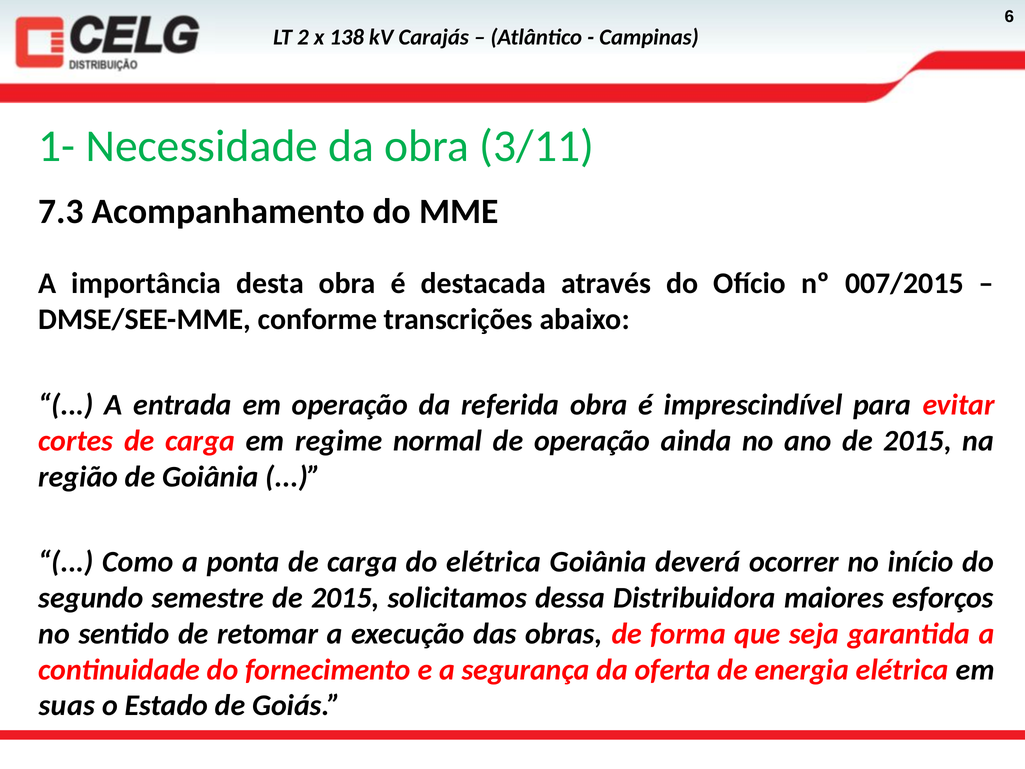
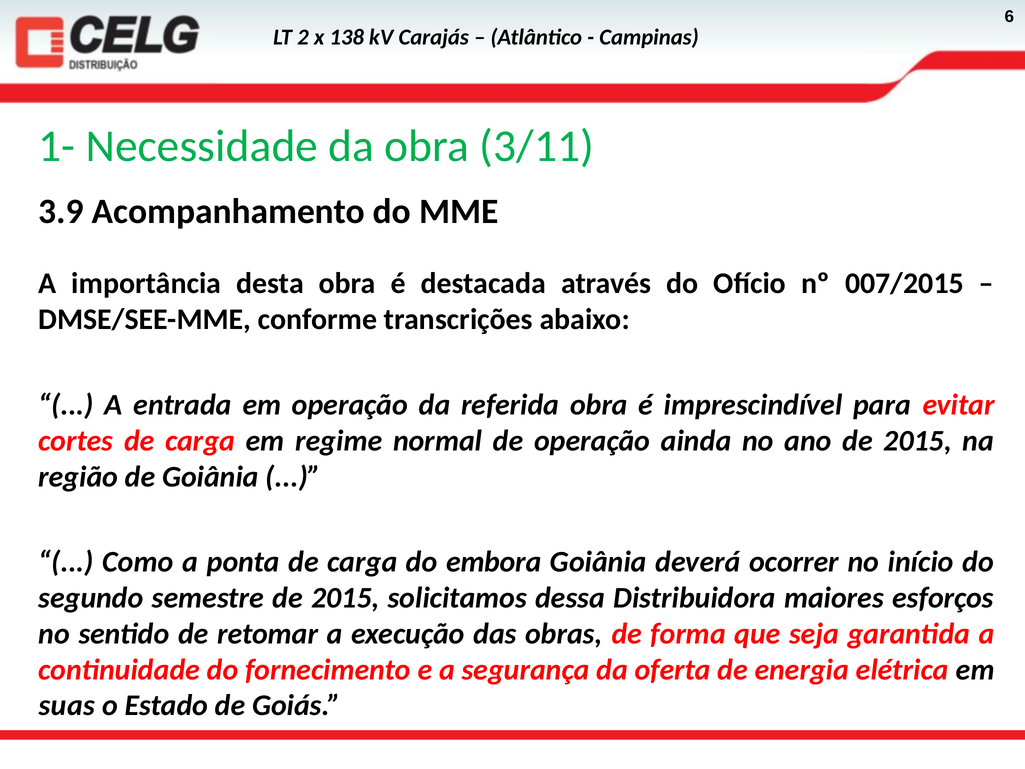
7.3: 7.3 -> 3.9
do elétrica: elétrica -> embora
